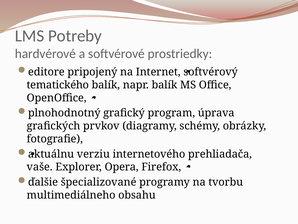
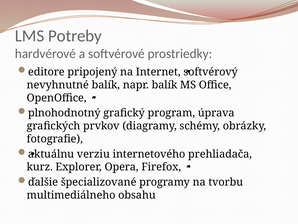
tematického: tematického -> nevyhnutné
vaše: vaše -> kurz
